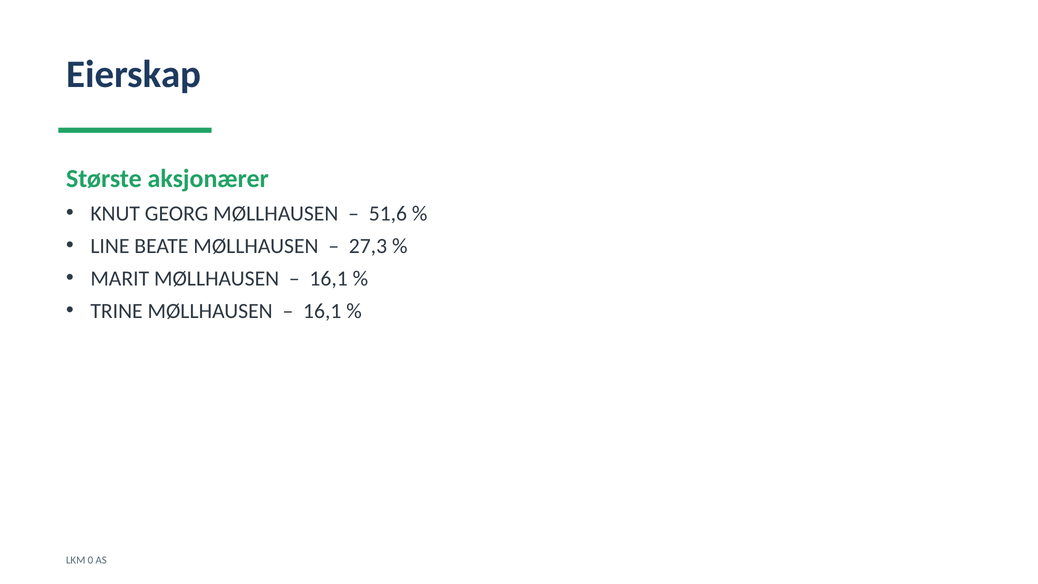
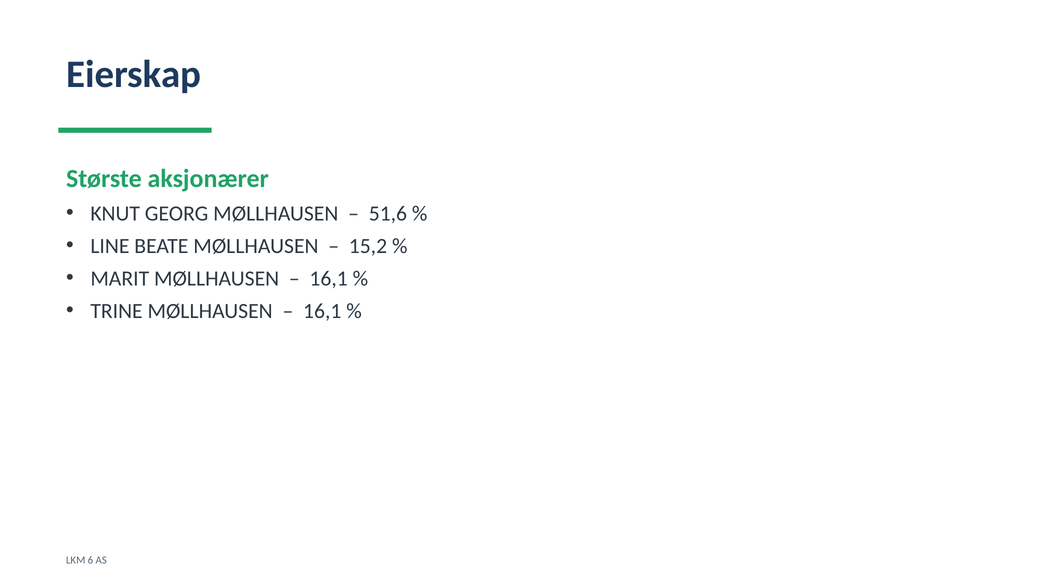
27,3: 27,3 -> 15,2
0: 0 -> 6
